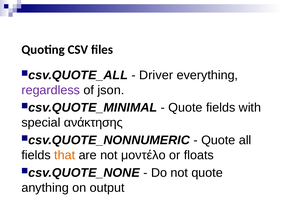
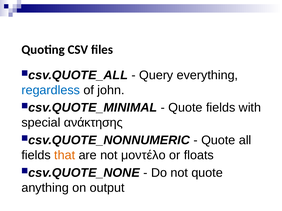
Driver: Driver -> Query
regardless colour: purple -> blue
json: json -> john
